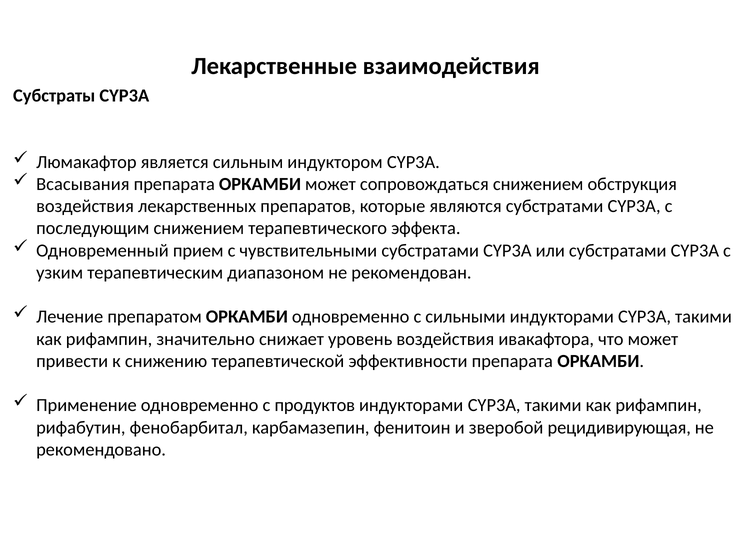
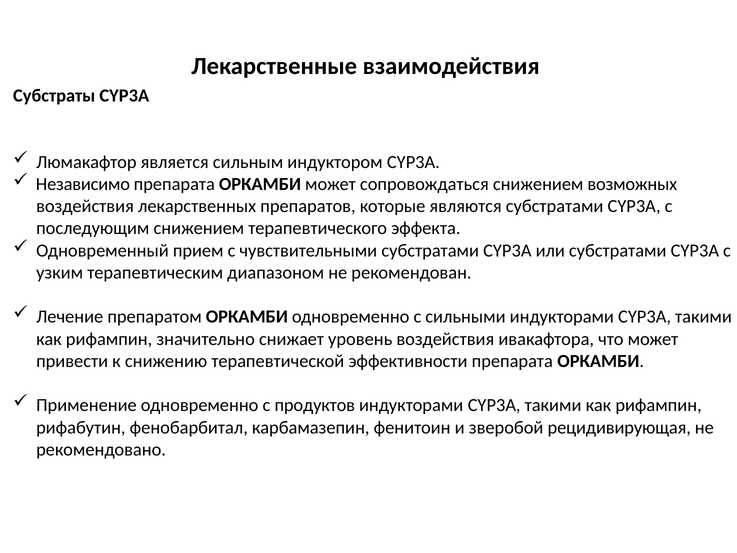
Всасывания: Всасывания -> Независимо
обструкция: обструкция -> возможных
